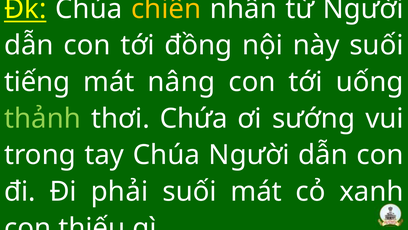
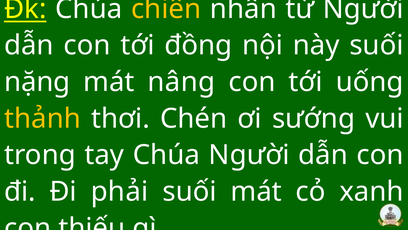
tiếng: tiếng -> nặng
thảnh colour: light green -> yellow
Chứa: Chứa -> Chén
